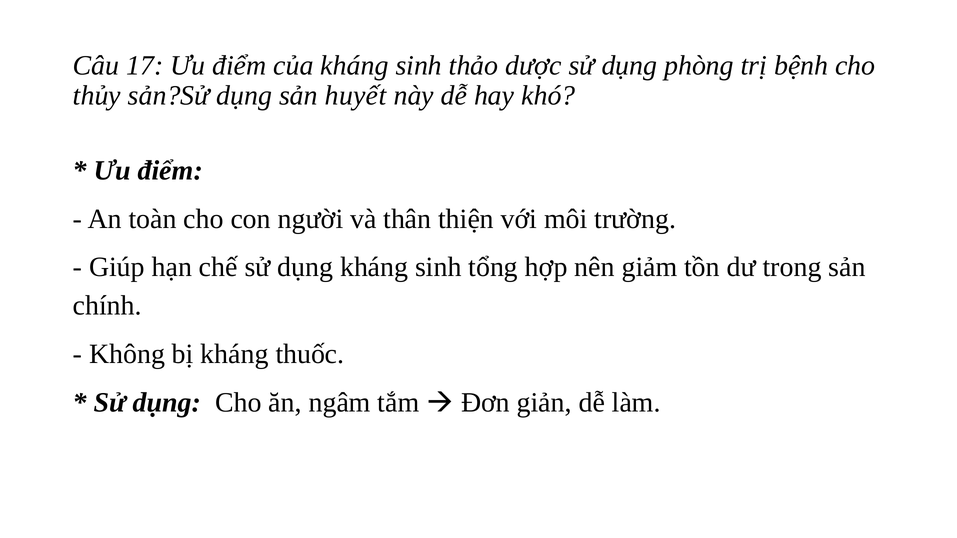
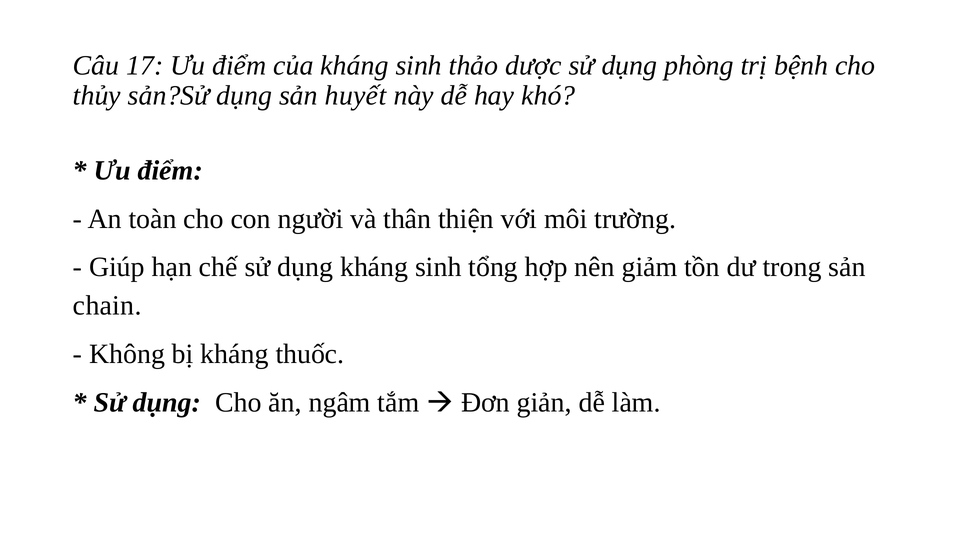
chính: chính -> chain
